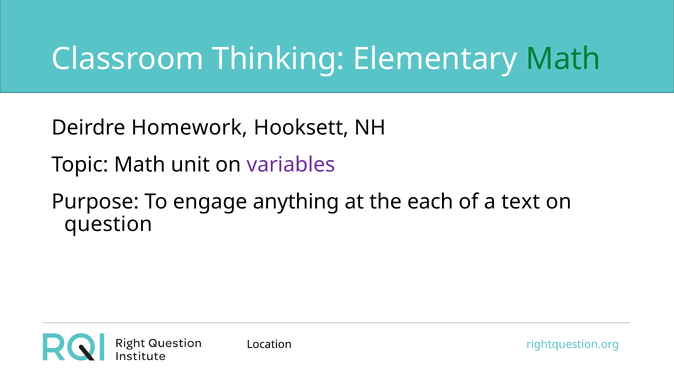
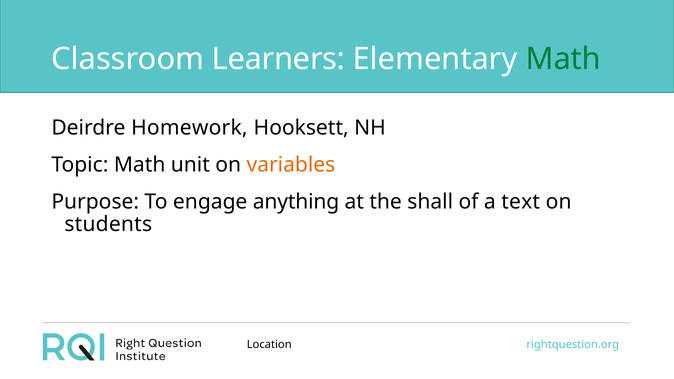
Thinking: Thinking -> Learners
variables colour: purple -> orange
each: each -> shall
question: question -> students
